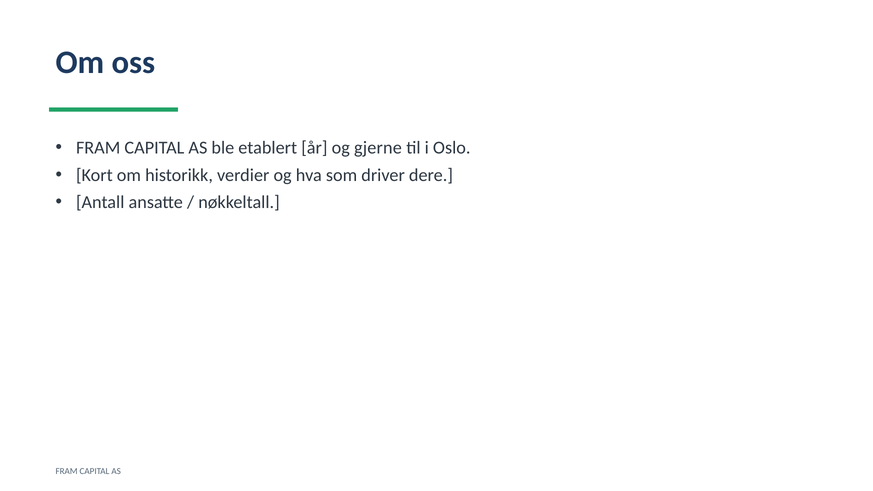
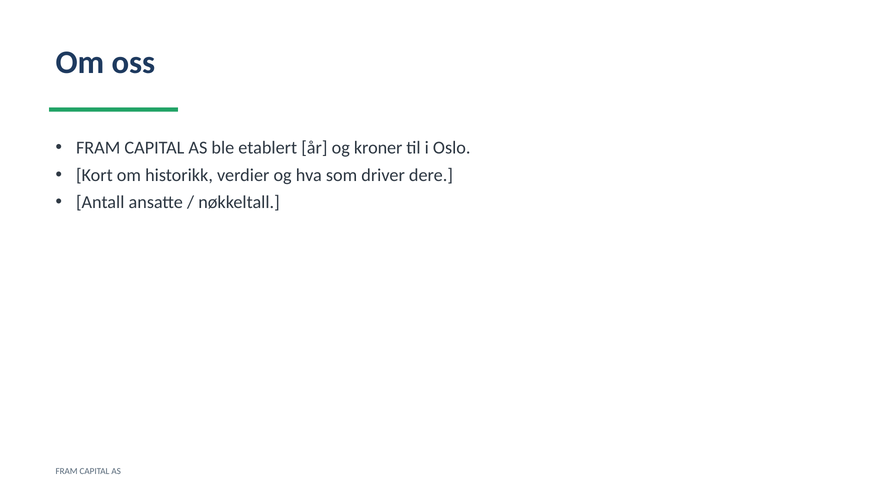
gjerne: gjerne -> kroner
